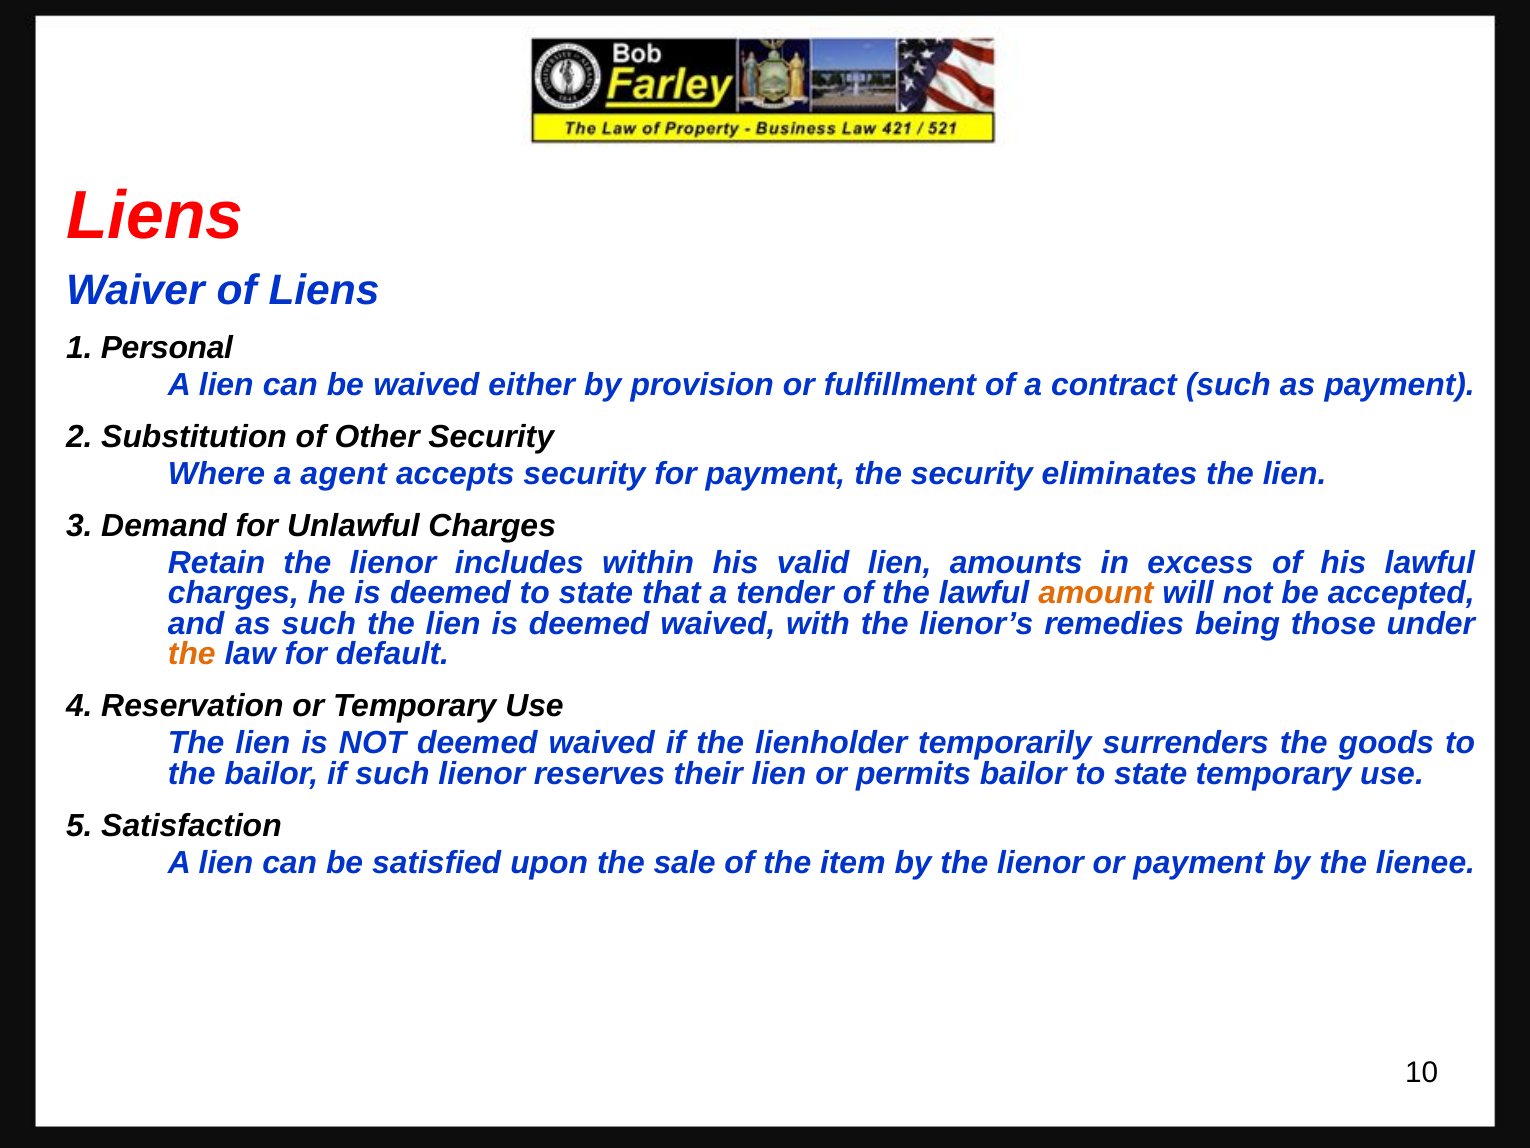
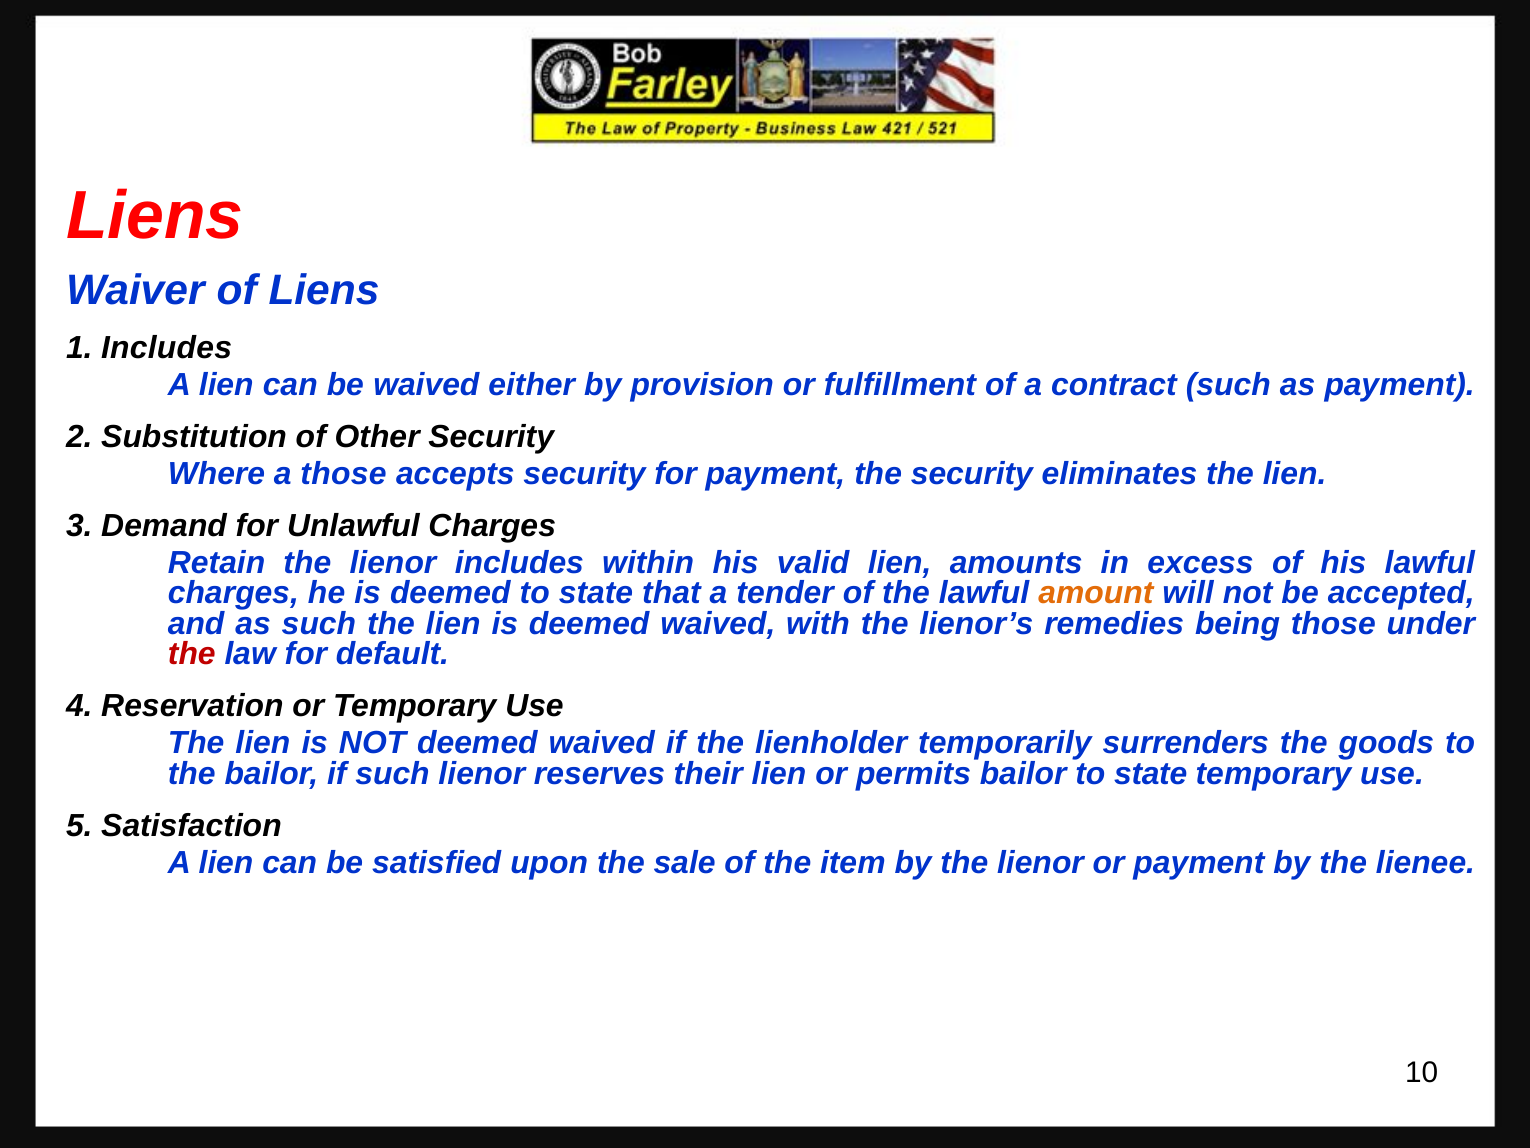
1 Personal: Personal -> Includes
a agent: agent -> those
the at (192, 654) colour: orange -> red
